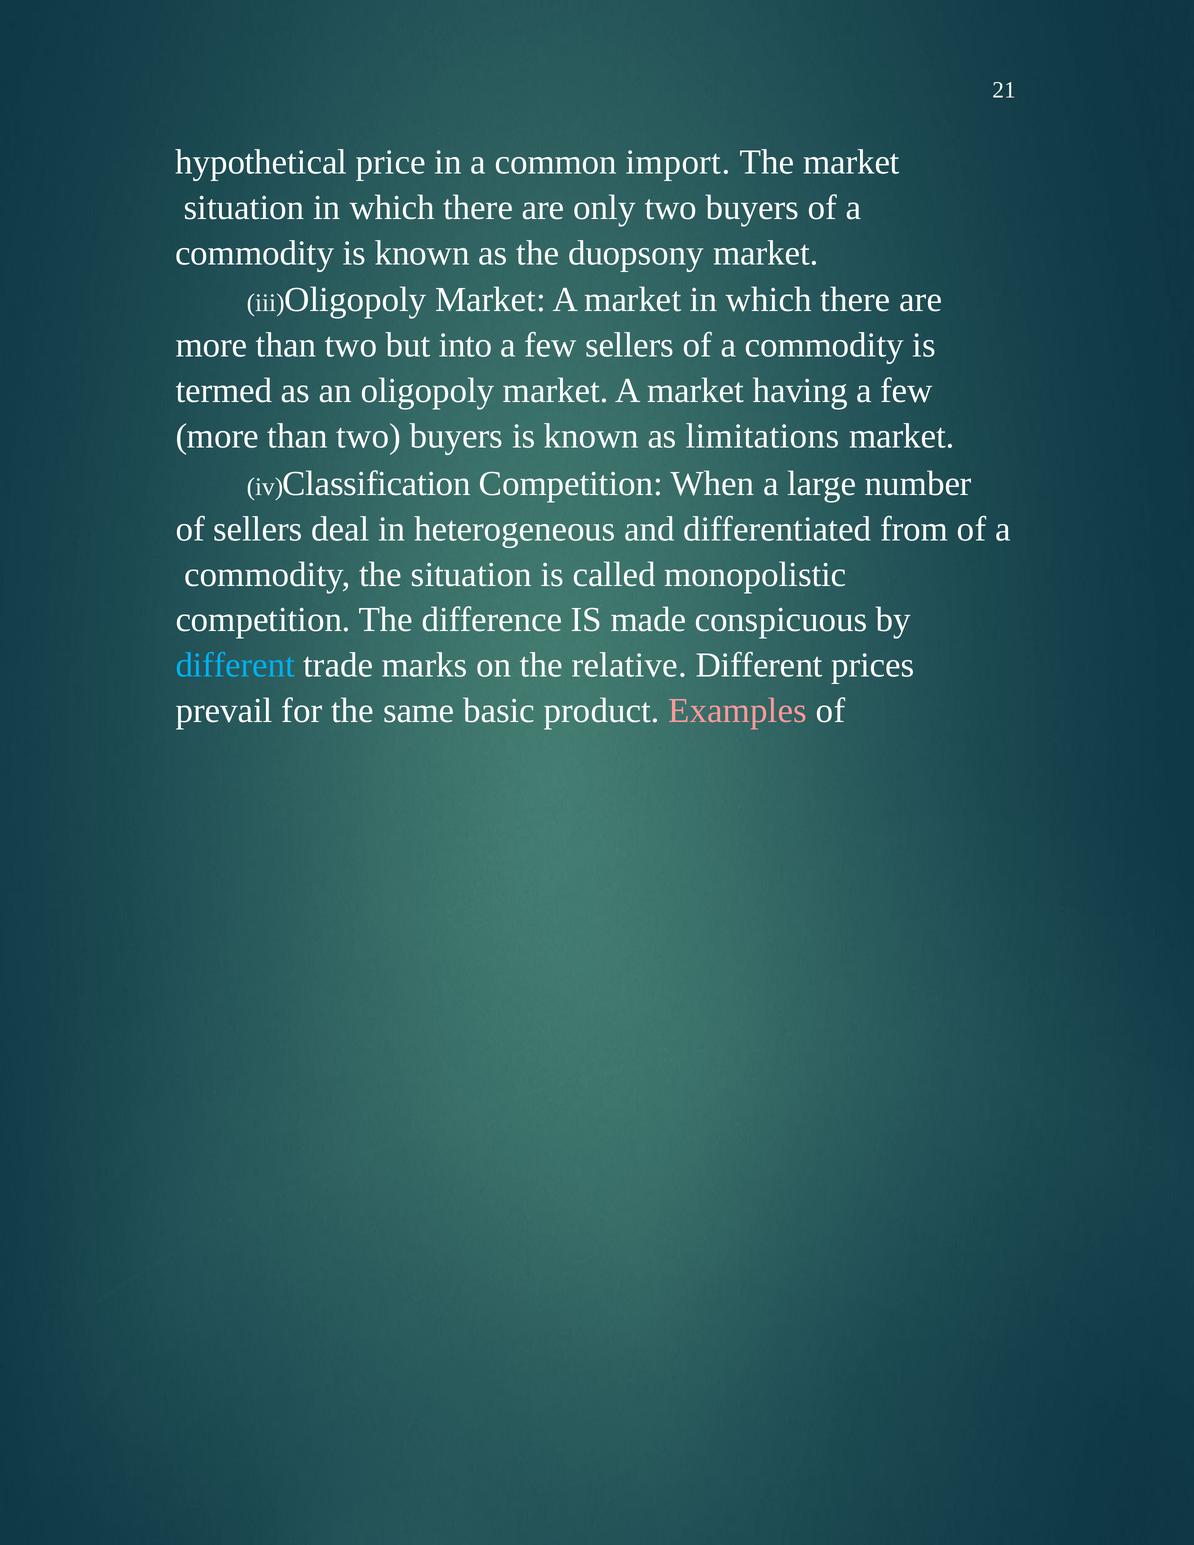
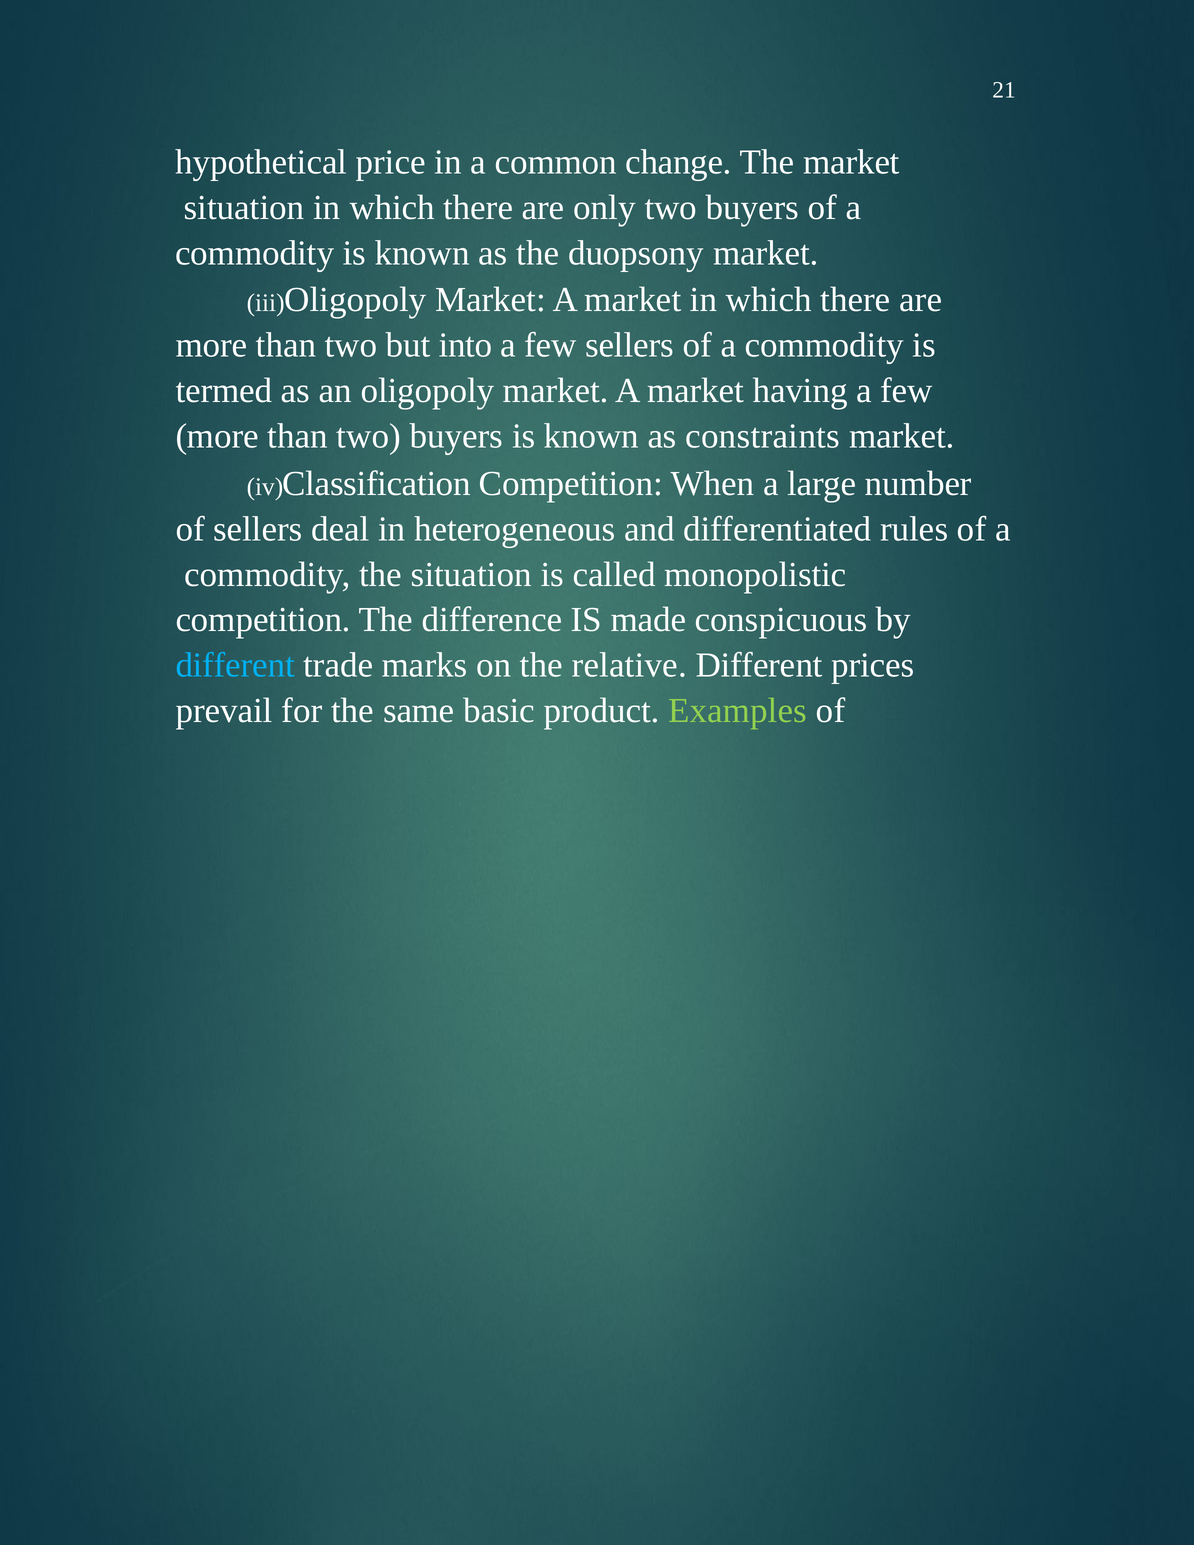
import: import -> change
limitations: limitations -> constraints
from: from -> rules
Examples colour: pink -> light green
